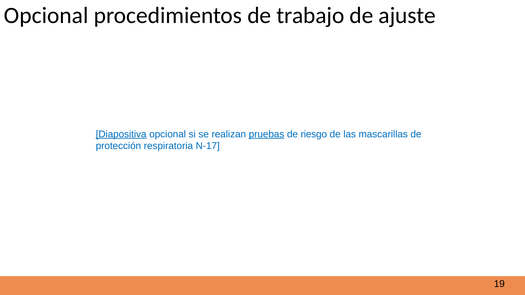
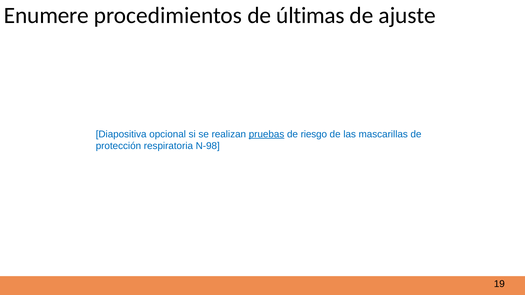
Opcional at (46, 15): Opcional -> Enumere
trabajo: trabajo -> últimas
Diapositiva underline: present -> none
N-17: N-17 -> N-98
